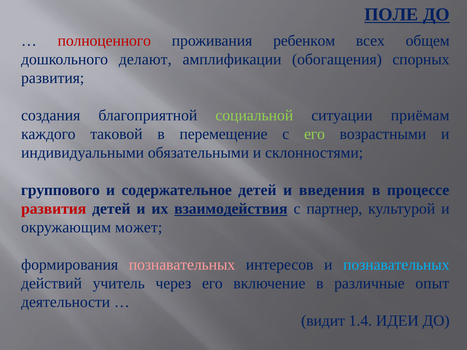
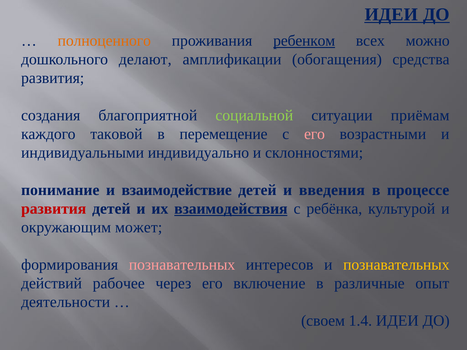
ПОЛЕ at (391, 14): ПОЛЕ -> ИДЕИ
полноценного colour: red -> orange
ребенком underline: none -> present
общем: общем -> можно
спорных: спорных -> средства
его at (315, 134) colour: light green -> pink
обязательными: обязательными -> индивидуально
группового: группового -> понимание
содержательное: содержательное -> взаимодействие
партнер: партнер -> ребёнка
познавательных at (396, 265) colour: light blue -> yellow
учитель: учитель -> рабочее
видит: видит -> своем
